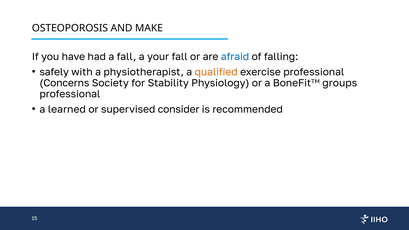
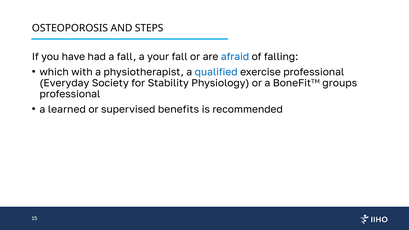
MAKE: MAKE -> STEPS
safely: safely -> which
qualified colour: orange -> blue
Concerns: Concerns -> Everyday
consider: consider -> benefits
